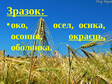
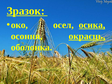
осика underline: none -> present
